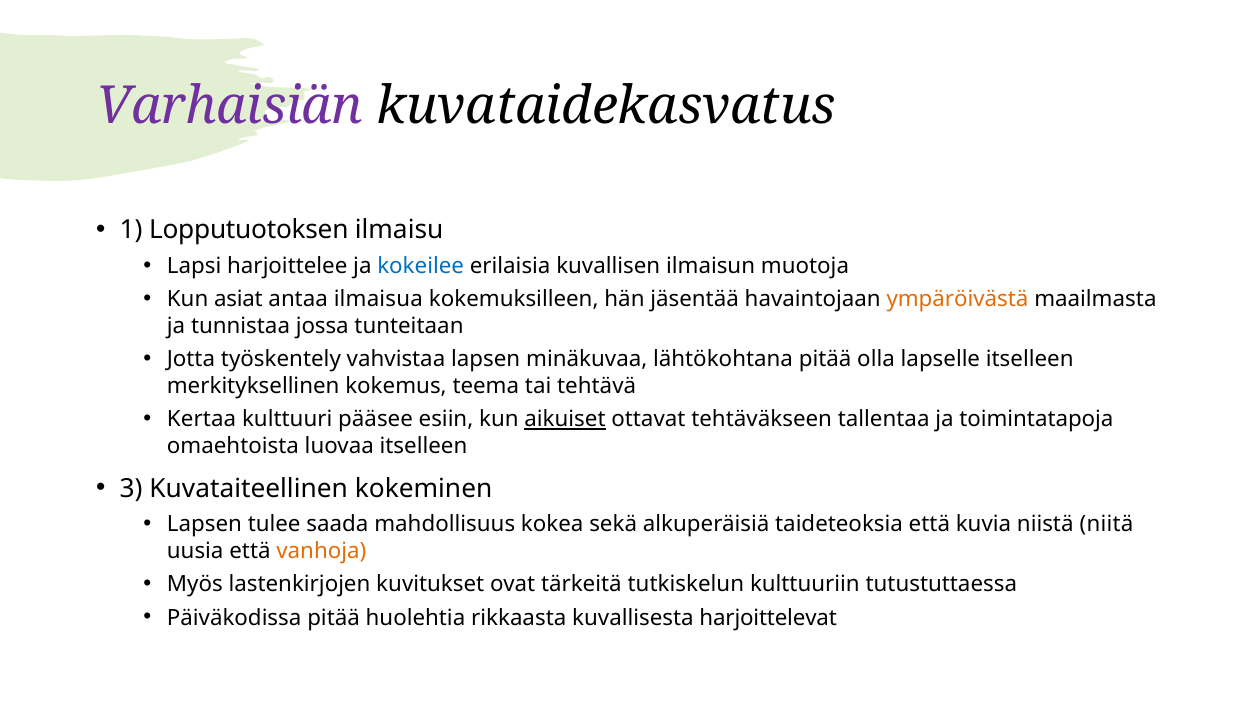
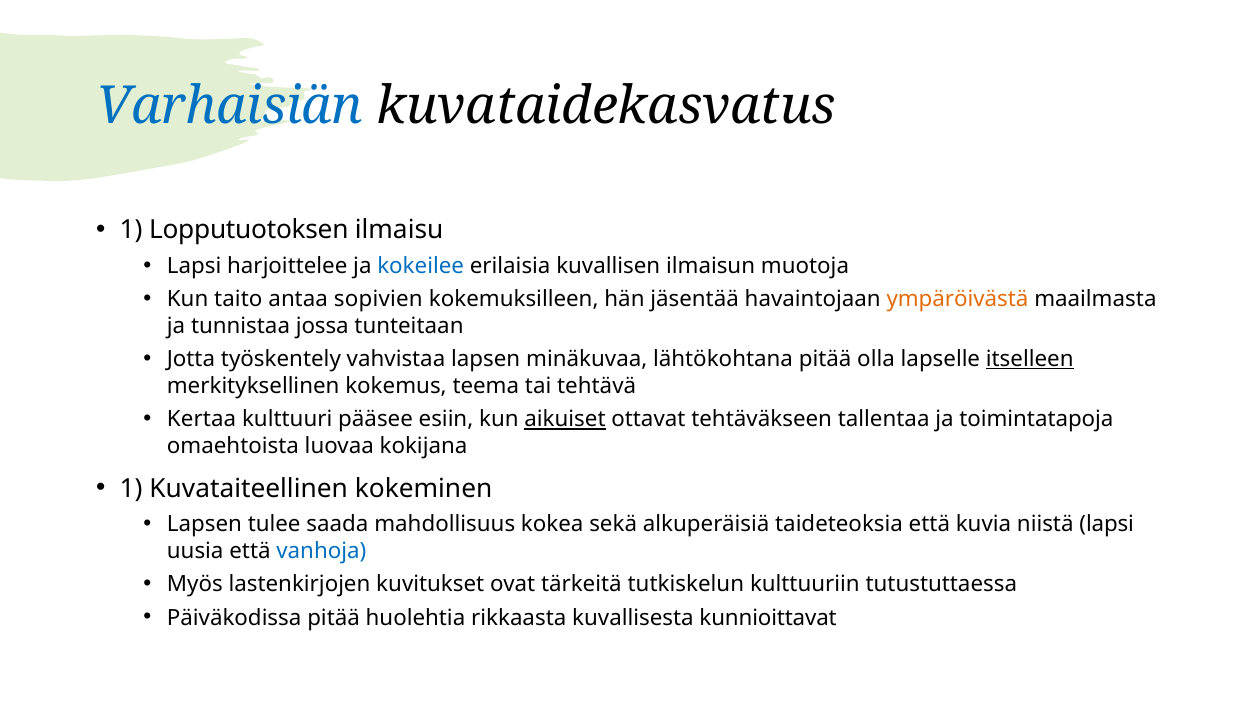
Varhaisiän colour: purple -> blue
asiat: asiat -> taito
ilmaisua: ilmaisua -> sopivien
itselleen at (1030, 359) underline: none -> present
luovaa itselleen: itselleen -> kokijana
3 at (131, 489): 3 -> 1
niistä niitä: niitä -> lapsi
vanhoja colour: orange -> blue
harjoittelevat: harjoittelevat -> kunnioittavat
